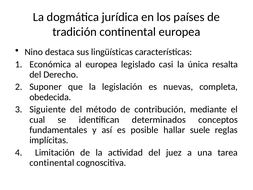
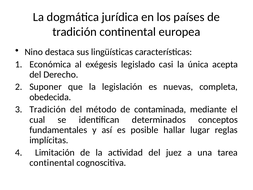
al europea: europea -> exégesis
resalta: resalta -> acepta
Siguiente at (48, 109): Siguiente -> Tradición
contribución: contribución -> contaminada
suele: suele -> lugar
